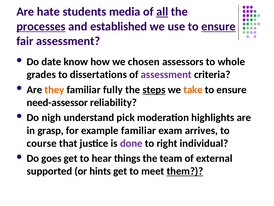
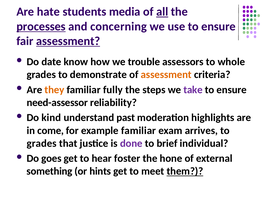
established: established -> concerning
ensure at (219, 26) underline: present -> none
assessment at (68, 41) underline: none -> present
chosen: chosen -> trouble
dissertations: dissertations -> demonstrate
assessment at (166, 74) colour: purple -> orange
steps underline: present -> none
take colour: orange -> purple
nigh: nigh -> kind
pick: pick -> past
grasp: grasp -> come
course at (42, 143): course -> grades
right: right -> brief
things: things -> foster
team: team -> hone
supported: supported -> something
